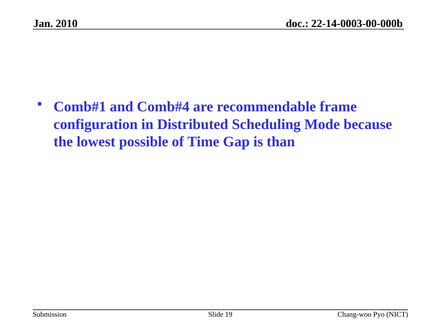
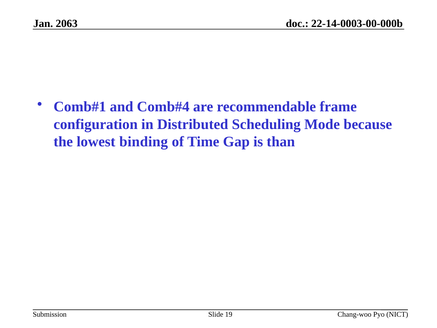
2010: 2010 -> 2063
possible: possible -> binding
